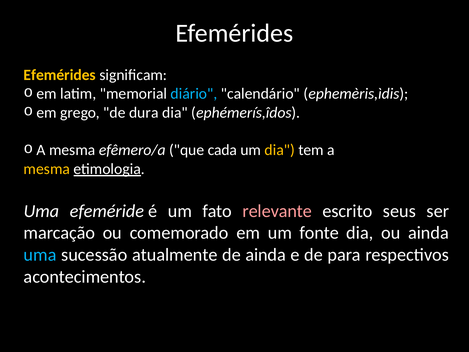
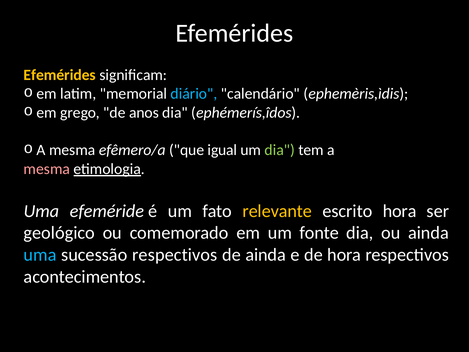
dura: dura -> anos
cada: cada -> igual
dia at (280, 150) colour: yellow -> light green
mesma at (47, 169) colour: yellow -> pink
relevante colour: pink -> yellow
escrito seus: seus -> hora
marcação: marcação -> geológico
sucessão atualmente: atualmente -> respectivos
de para: para -> hora
